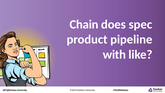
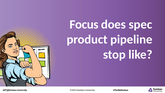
Chain: Chain -> Focus
with: with -> stop
